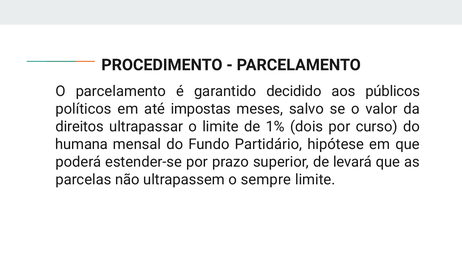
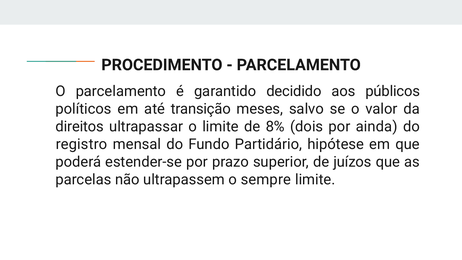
impostas: impostas -> transição
1%: 1% -> 8%
curso: curso -> ainda
humana: humana -> registro
levará: levará -> juízos
